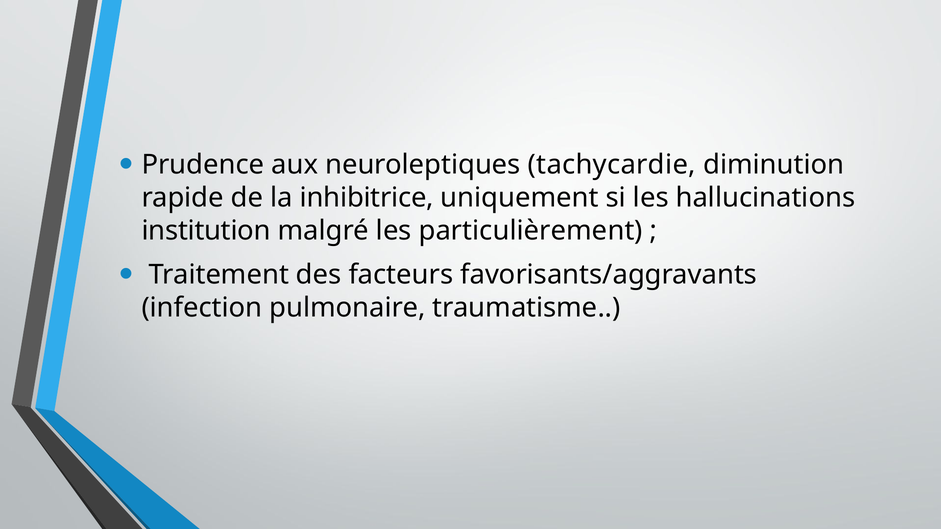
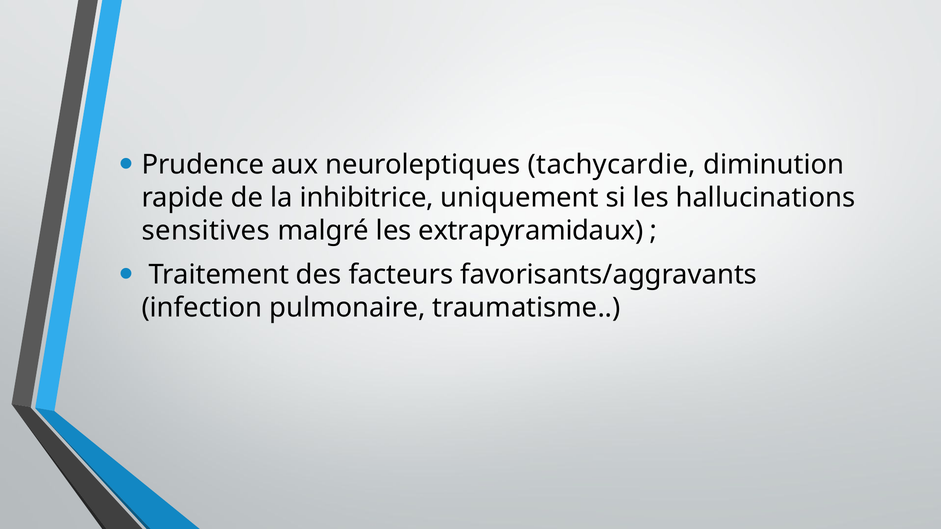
institution: institution -> sensitives
particulièrement: particulièrement -> extrapyramidaux
